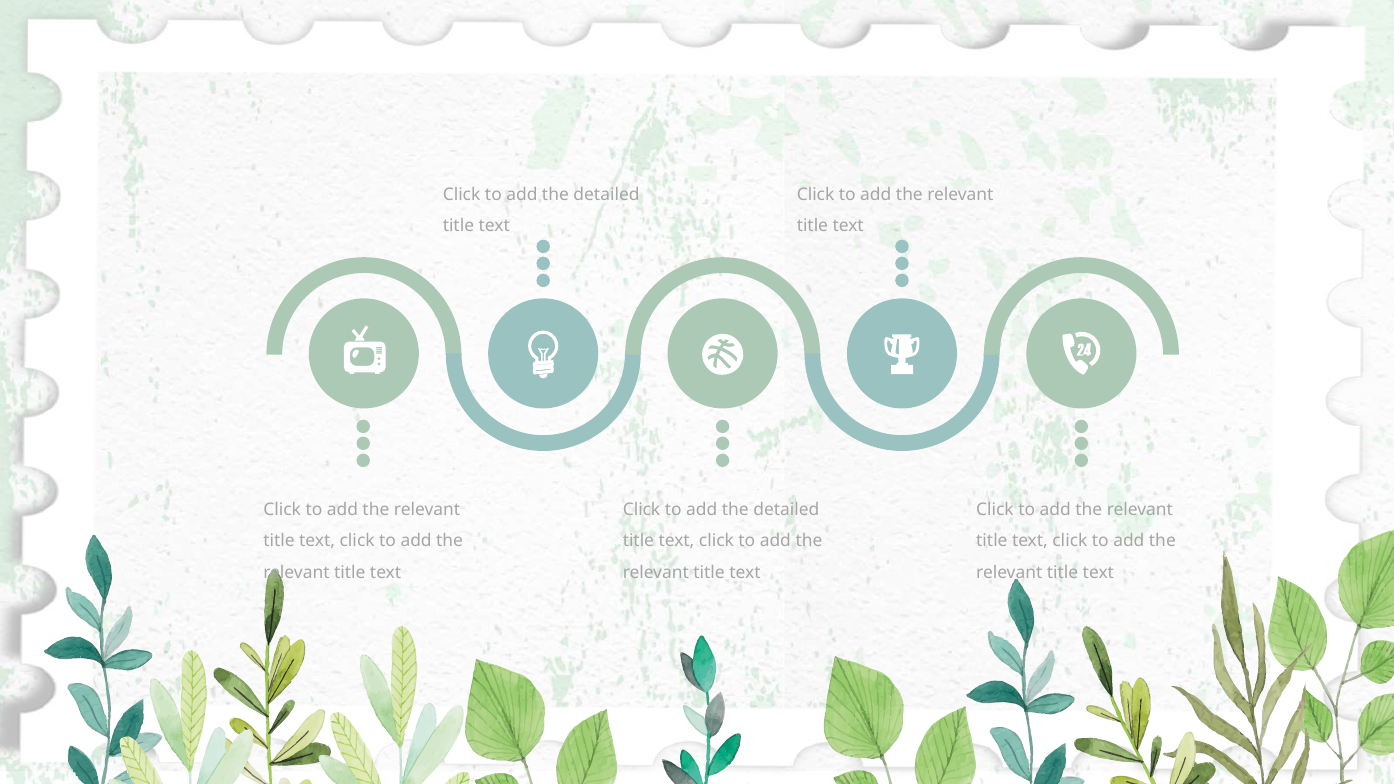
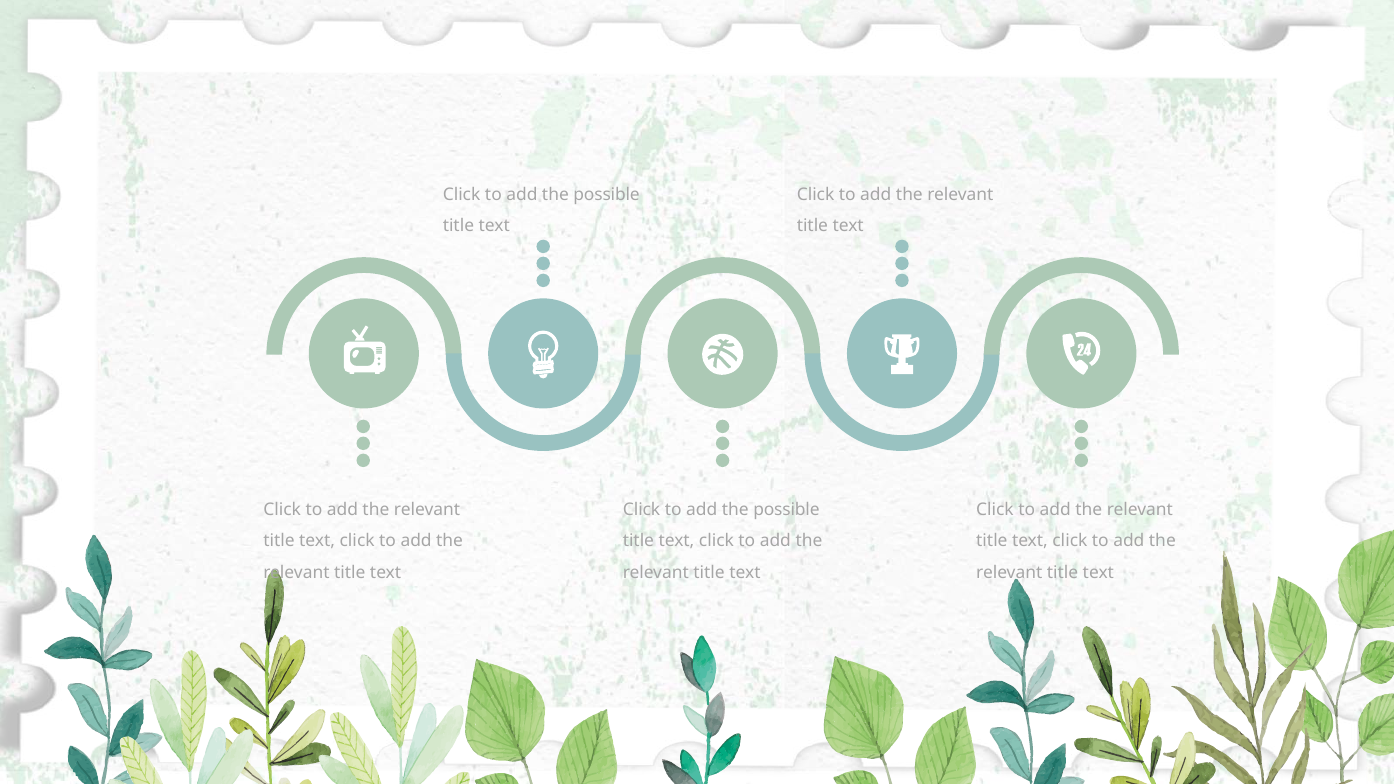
detailed at (606, 194): detailed -> possible
detailed at (786, 510): detailed -> possible
